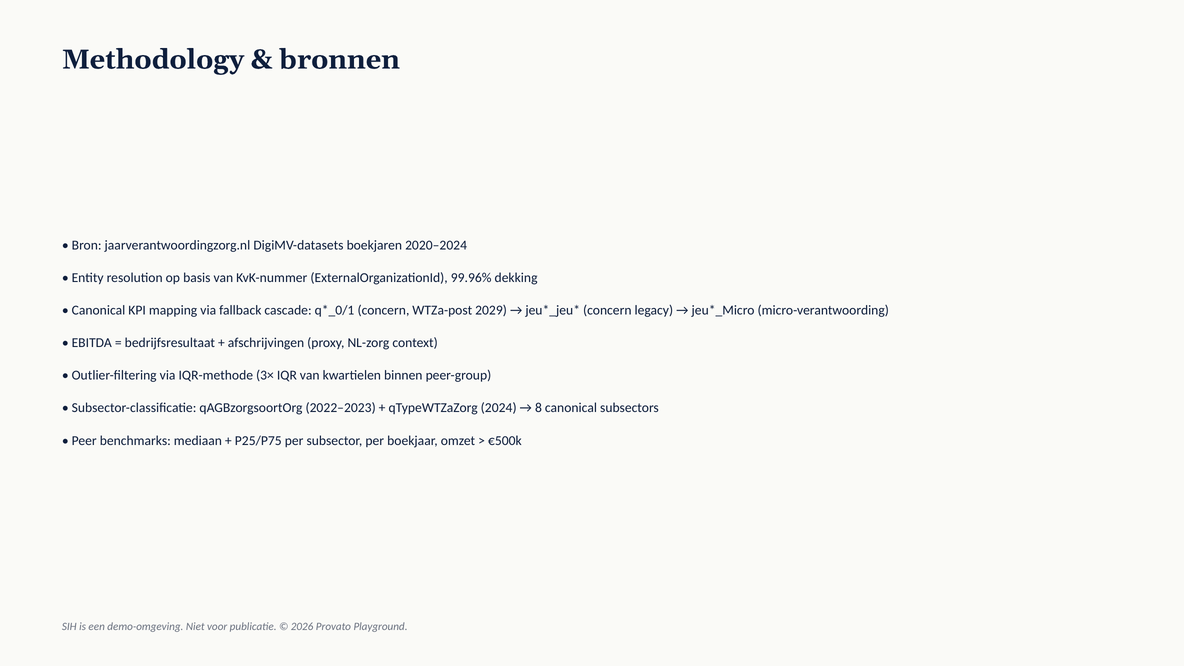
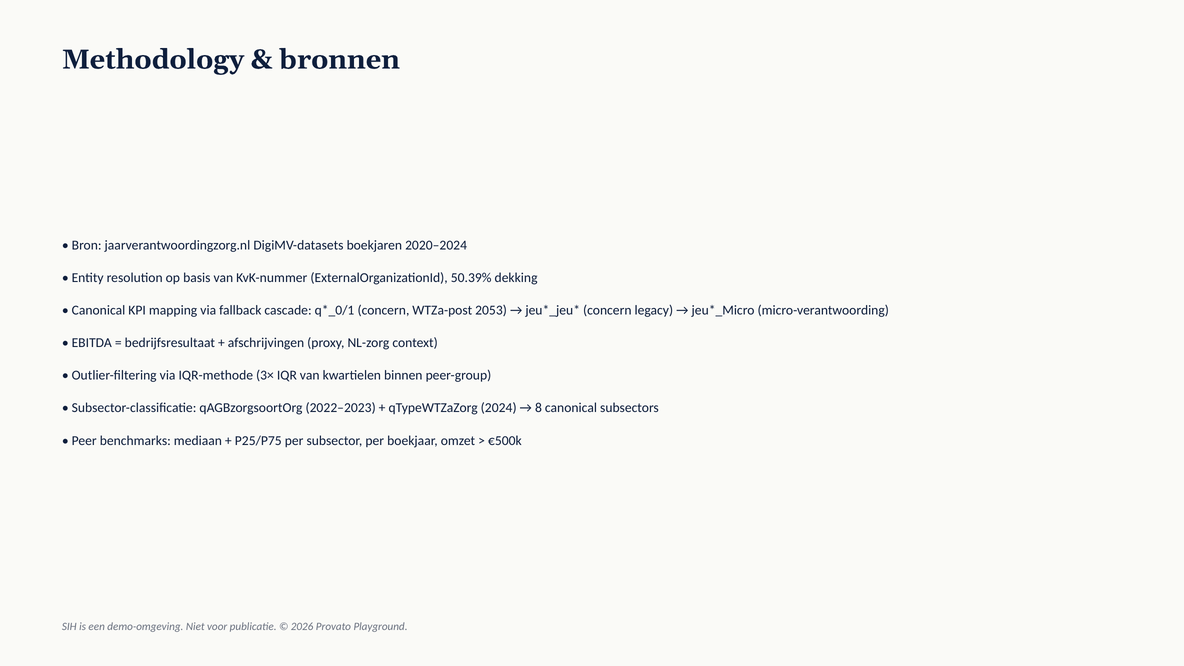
99.96%: 99.96% -> 50.39%
2029: 2029 -> 2053
